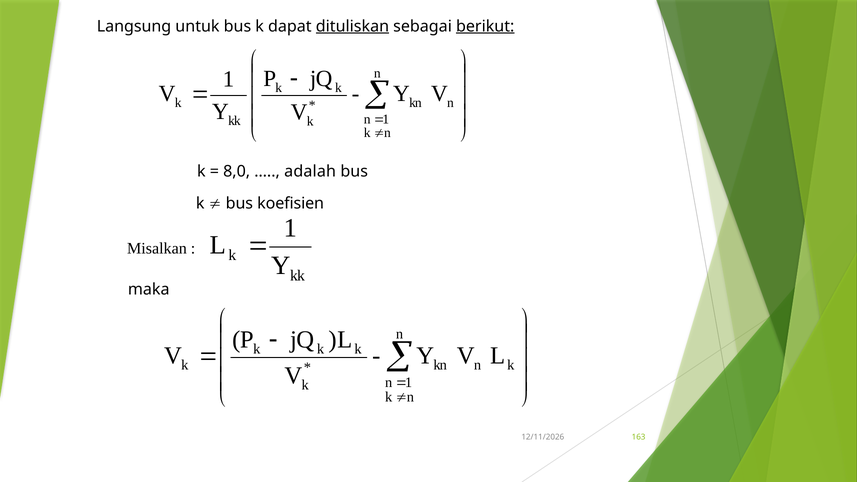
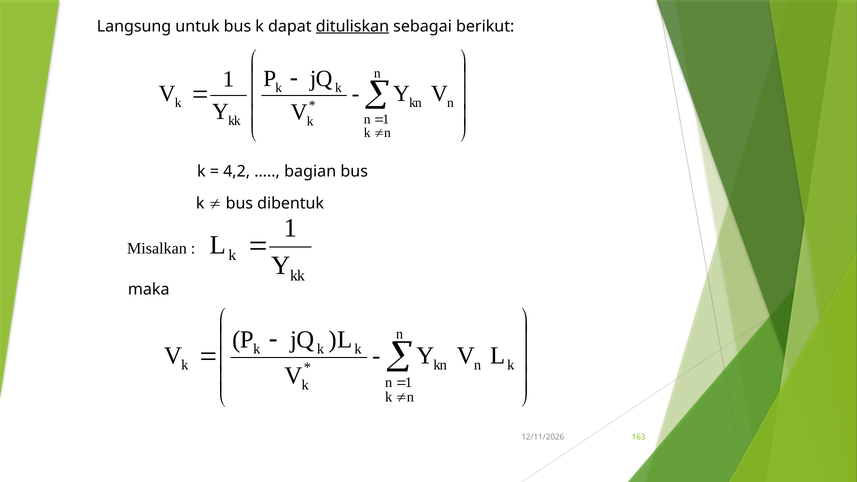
berikut underline: present -> none
8,0: 8,0 -> 4,2
adalah: adalah -> bagian
koefisien: koefisien -> dibentuk
